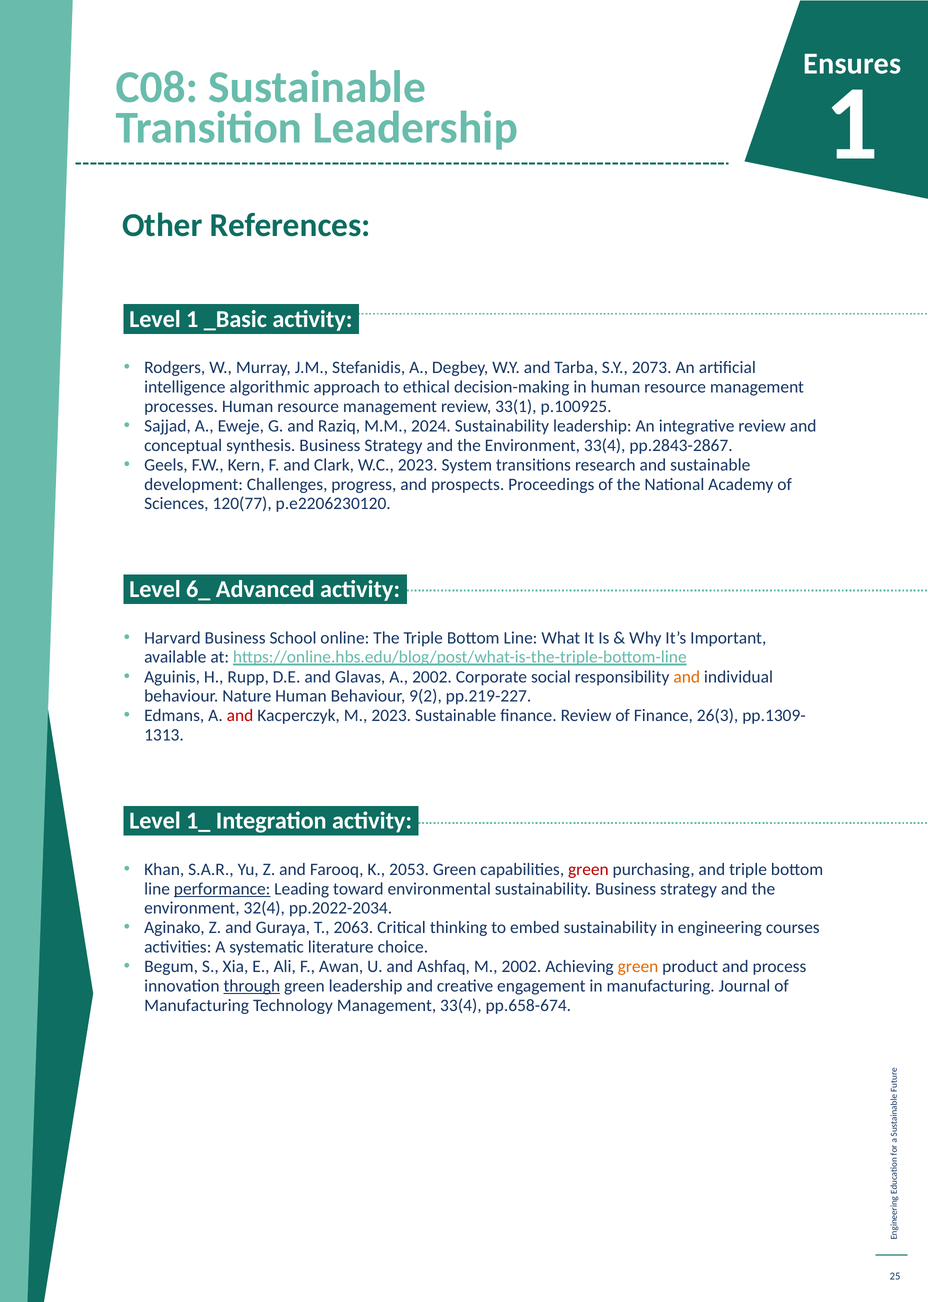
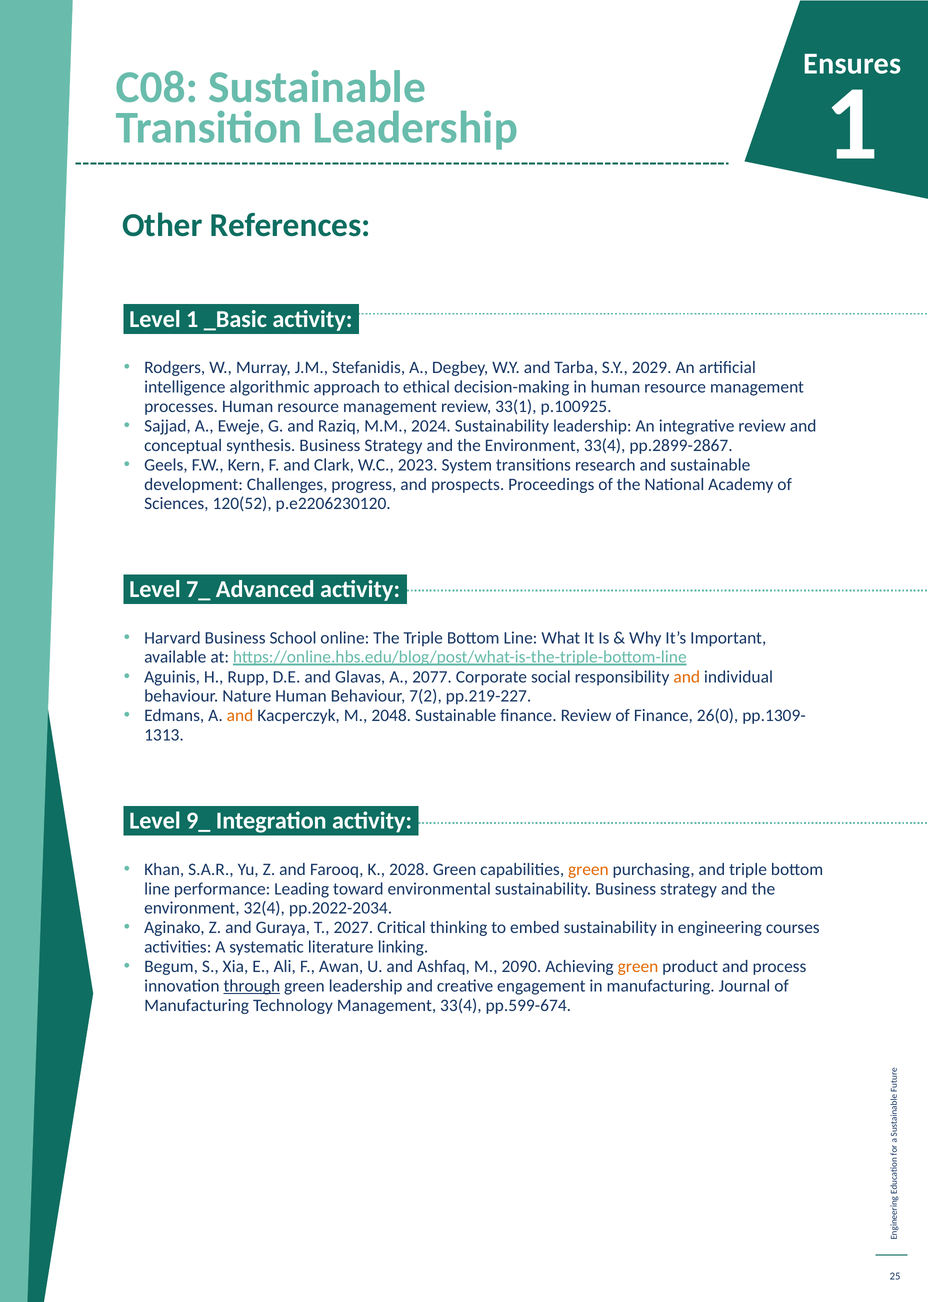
2073: 2073 -> 2029
pp.2843-2867: pp.2843-2867 -> pp.2899-2867
120(77: 120(77 -> 120(52
6_: 6_ -> 7_
A 2002: 2002 -> 2077
9(2: 9(2 -> 7(2
and at (240, 716) colour: red -> orange
M 2023: 2023 -> 2048
26(3: 26(3 -> 26(0
1_: 1_ -> 9_
2053: 2053 -> 2028
green at (588, 869) colour: red -> orange
performance underline: present -> none
2063: 2063 -> 2027
choice: choice -> linking
M 2002: 2002 -> 2090
pp.658-674: pp.658-674 -> pp.599-674
